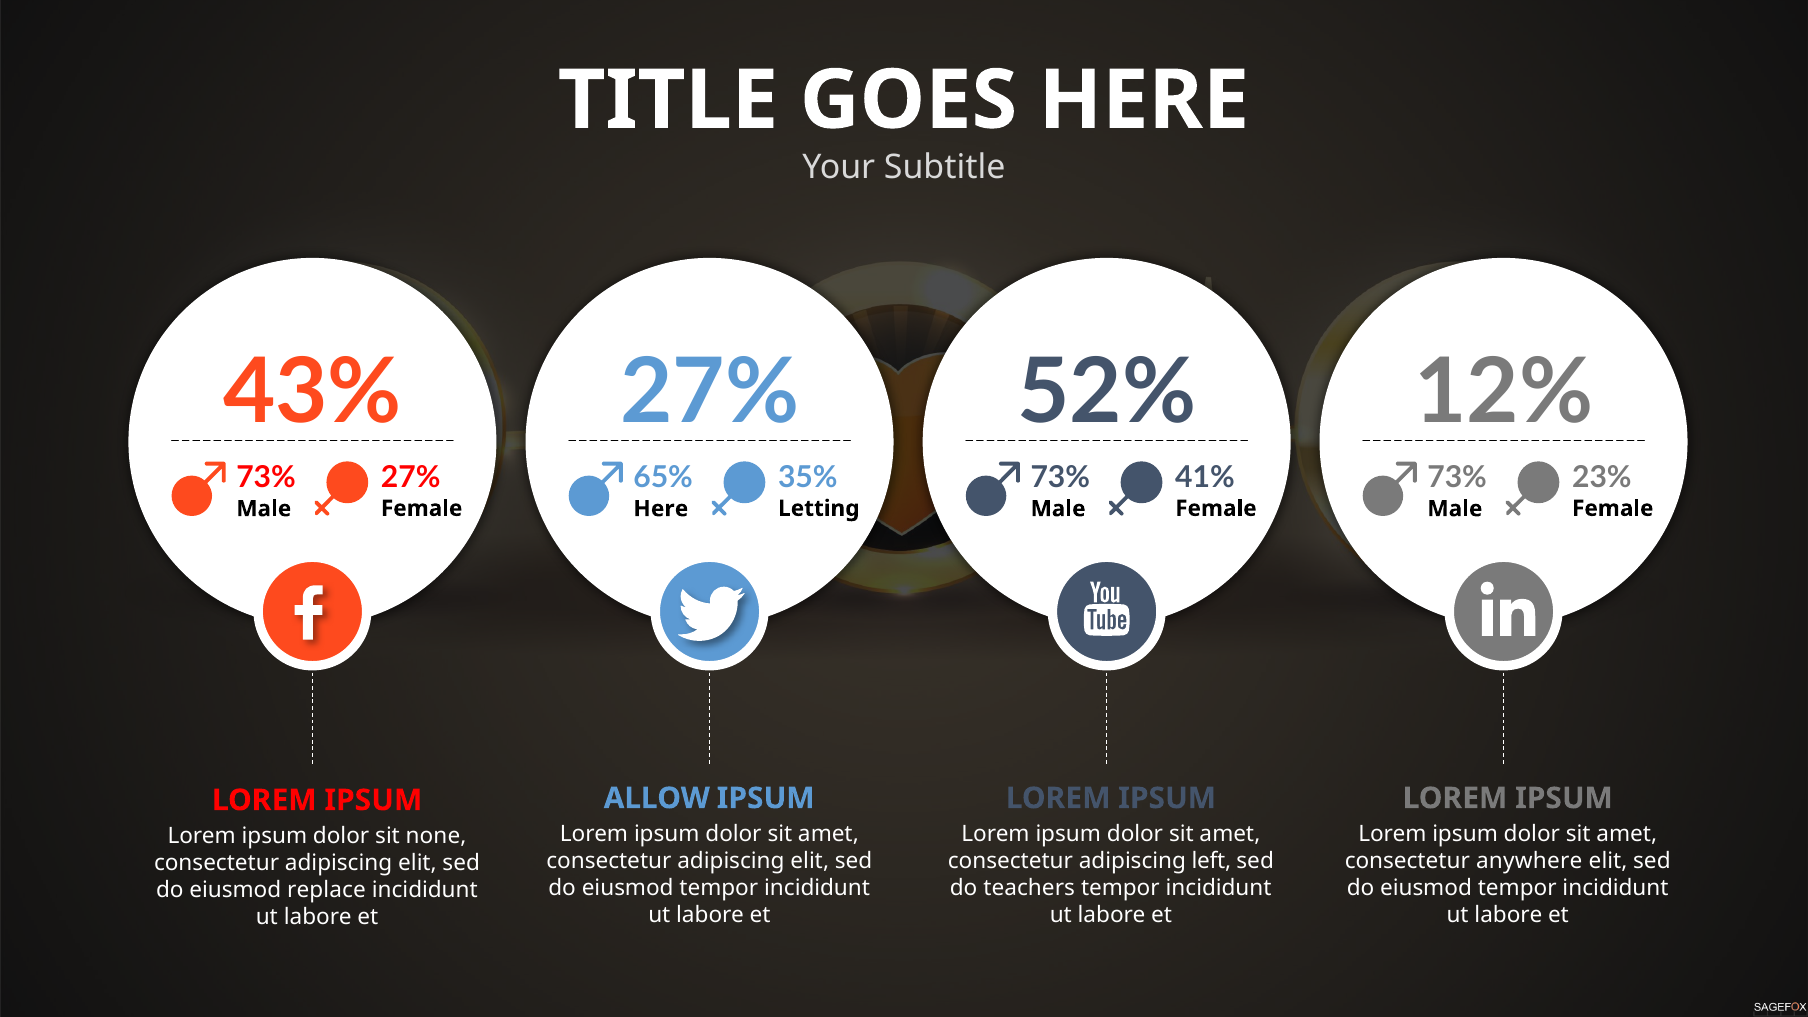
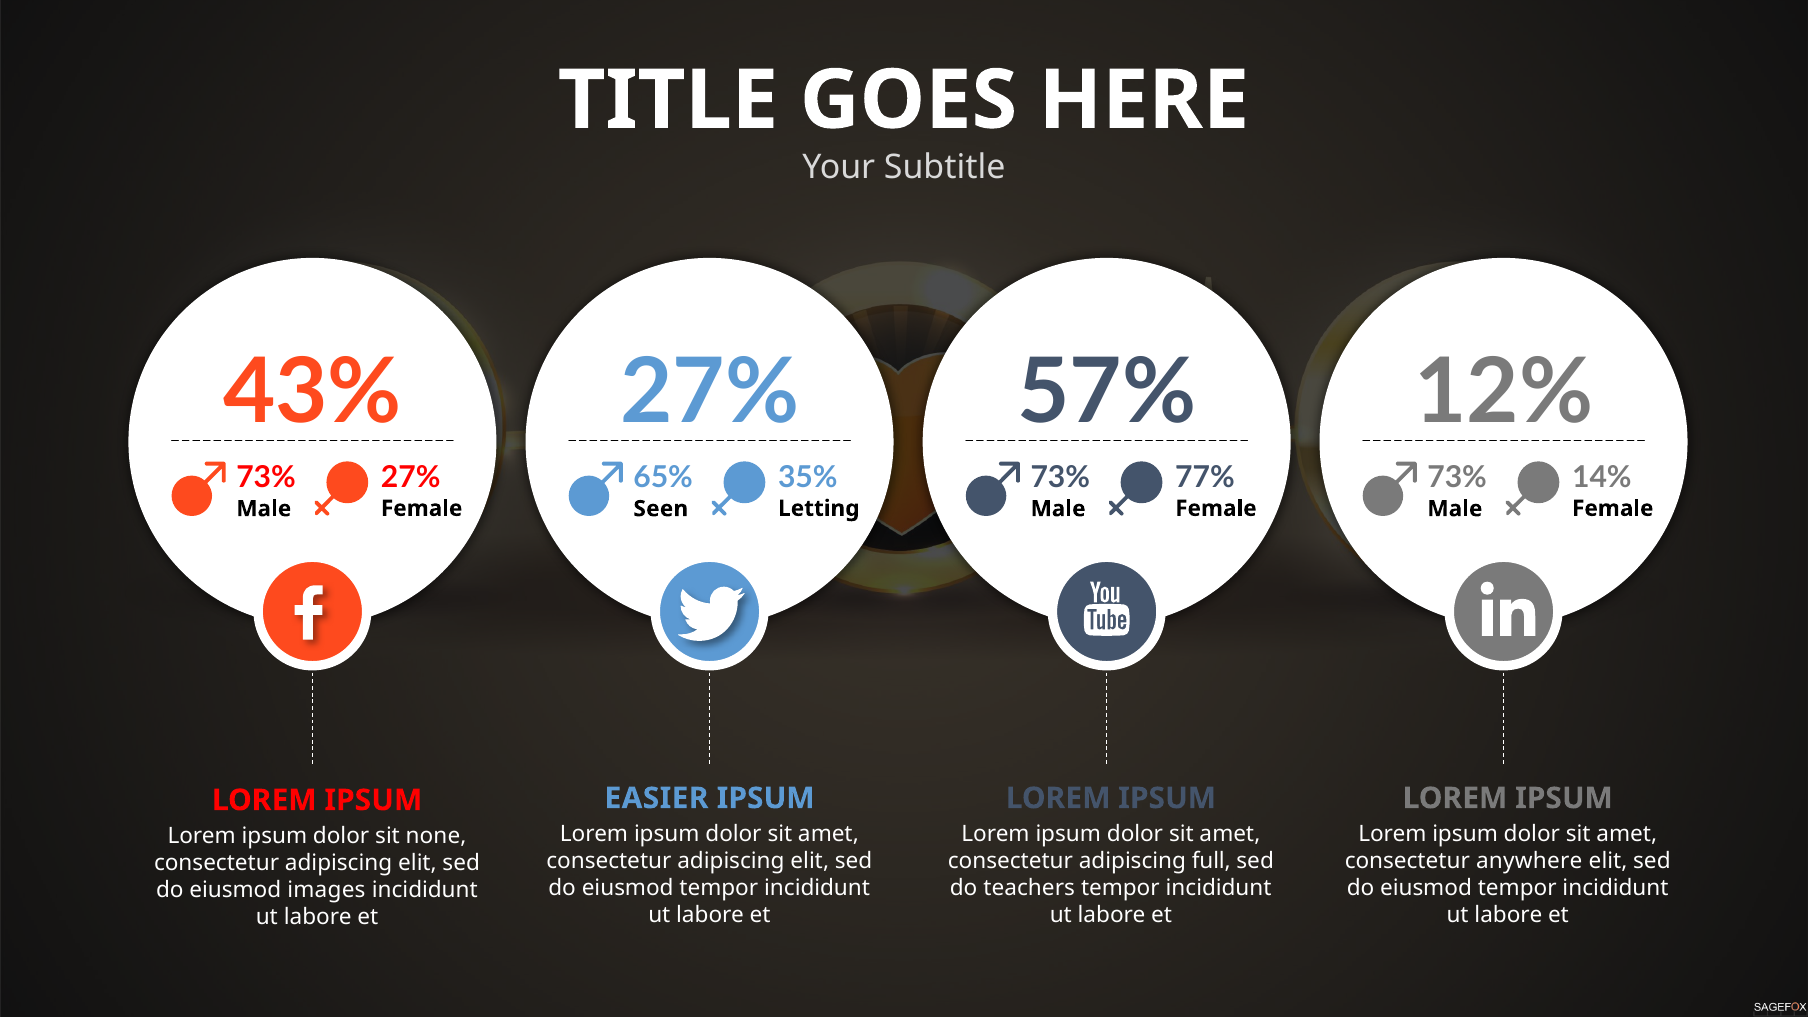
52%: 52% -> 57%
41%: 41% -> 77%
23%: 23% -> 14%
Here at (661, 509): Here -> Seen
ALLOW: ALLOW -> EASIER
left: left -> full
replace: replace -> images
